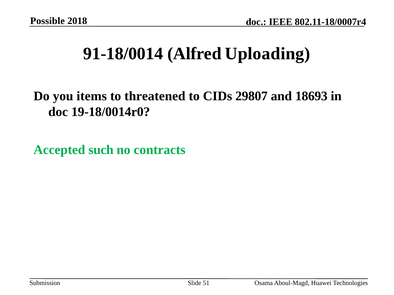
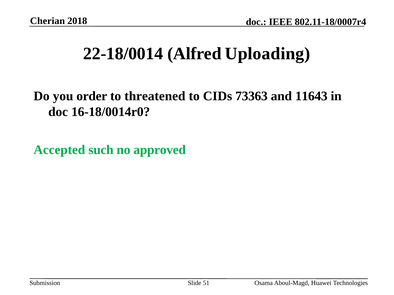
Possible: Possible -> Cherian
91-18/0014: 91-18/0014 -> 22-18/0014
items: items -> order
29807: 29807 -> 73363
18693: 18693 -> 11643
19-18/0014r0: 19-18/0014r0 -> 16-18/0014r0
contracts: contracts -> approved
